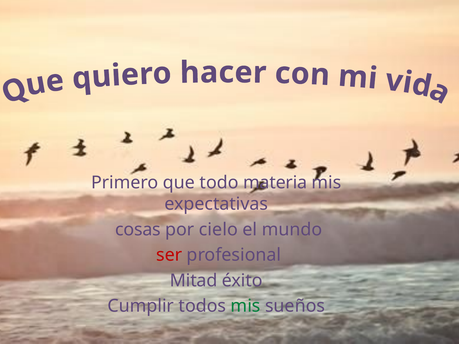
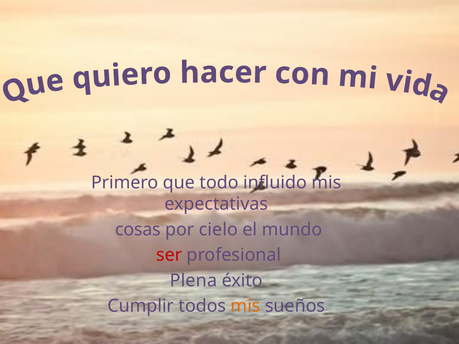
materia: materia -> influido
Mitad: Mitad -> Plena
mis at (246, 306) colour: green -> orange
